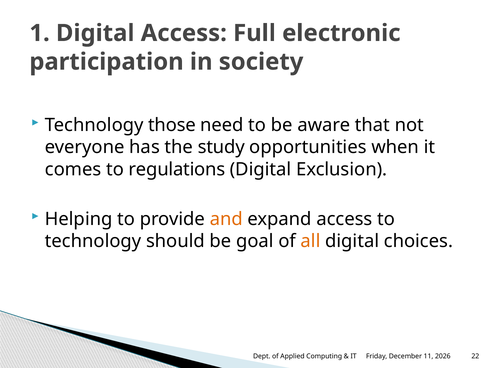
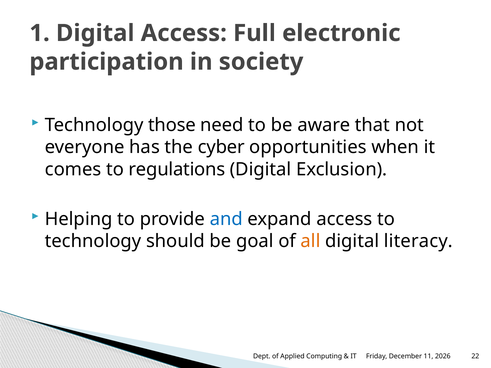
study: study -> cyber
and colour: orange -> blue
choices: choices -> literacy
